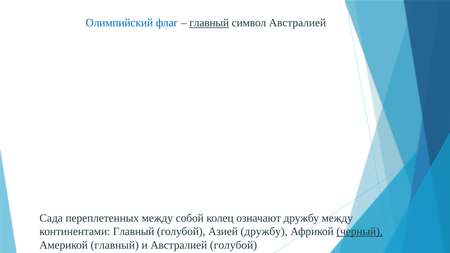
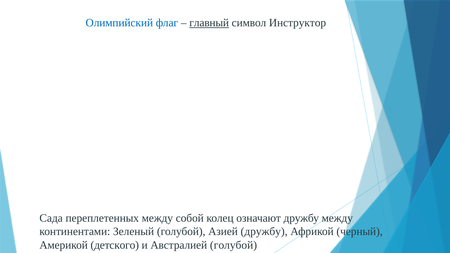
символ Австралией: Австралией -> Инструктор
континентами Главный: Главный -> Зеленый
черный underline: present -> none
Америкой главный: главный -> детского
